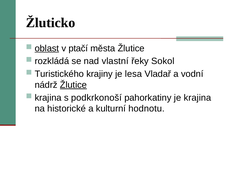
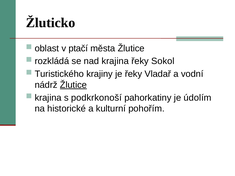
oblast underline: present -> none
nad vlastní: vlastní -> krajina
je lesa: lesa -> řeky
je krajina: krajina -> údolím
hodnotu: hodnotu -> pohořím
